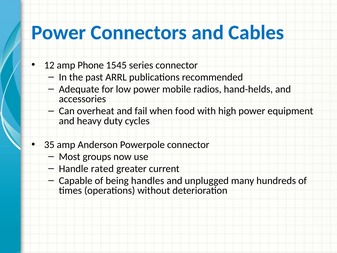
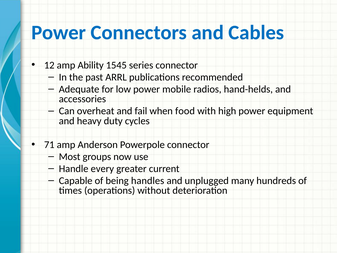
Phone: Phone -> Ability
35: 35 -> 71
rated: rated -> every
